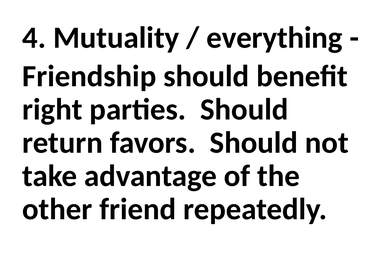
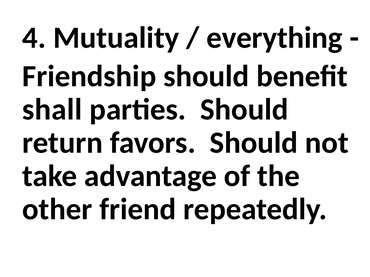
right: right -> shall
